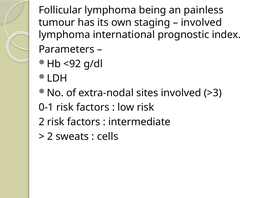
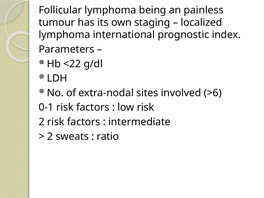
involved at (201, 22): involved -> localized
<92: <92 -> <22
>3: >3 -> >6
cells: cells -> ratio
